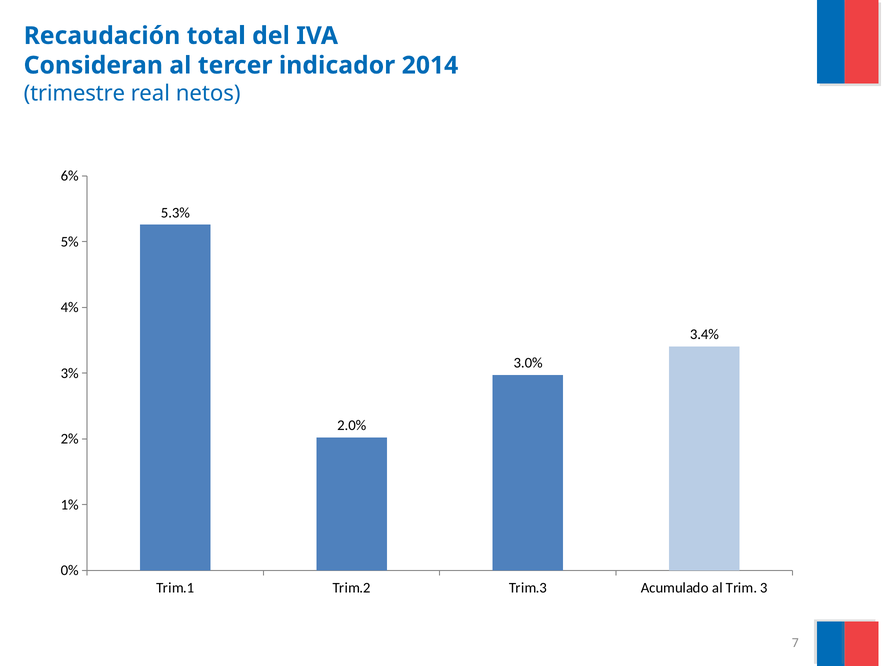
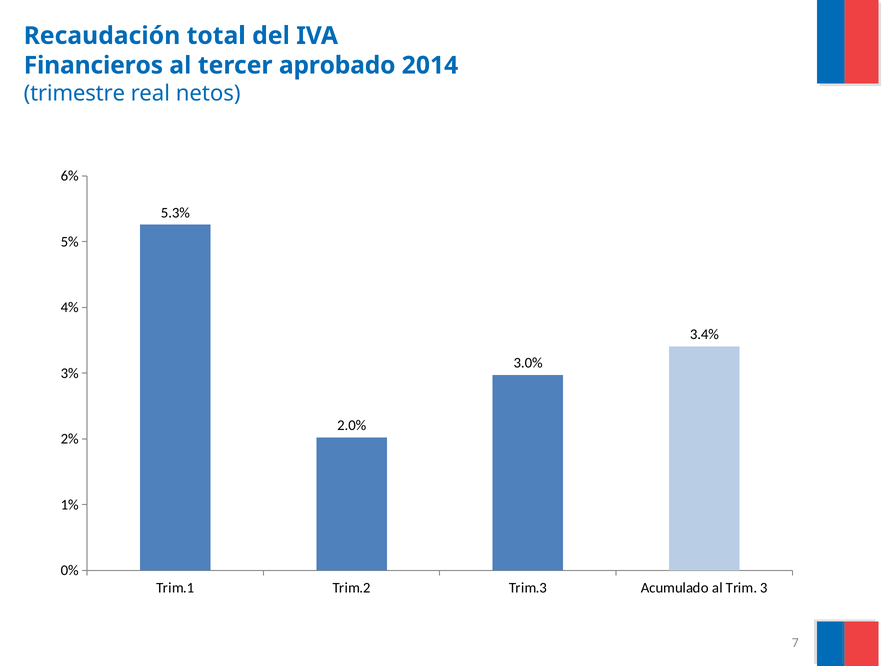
Consideran: Consideran -> Financieros
indicador: indicador -> aprobado
